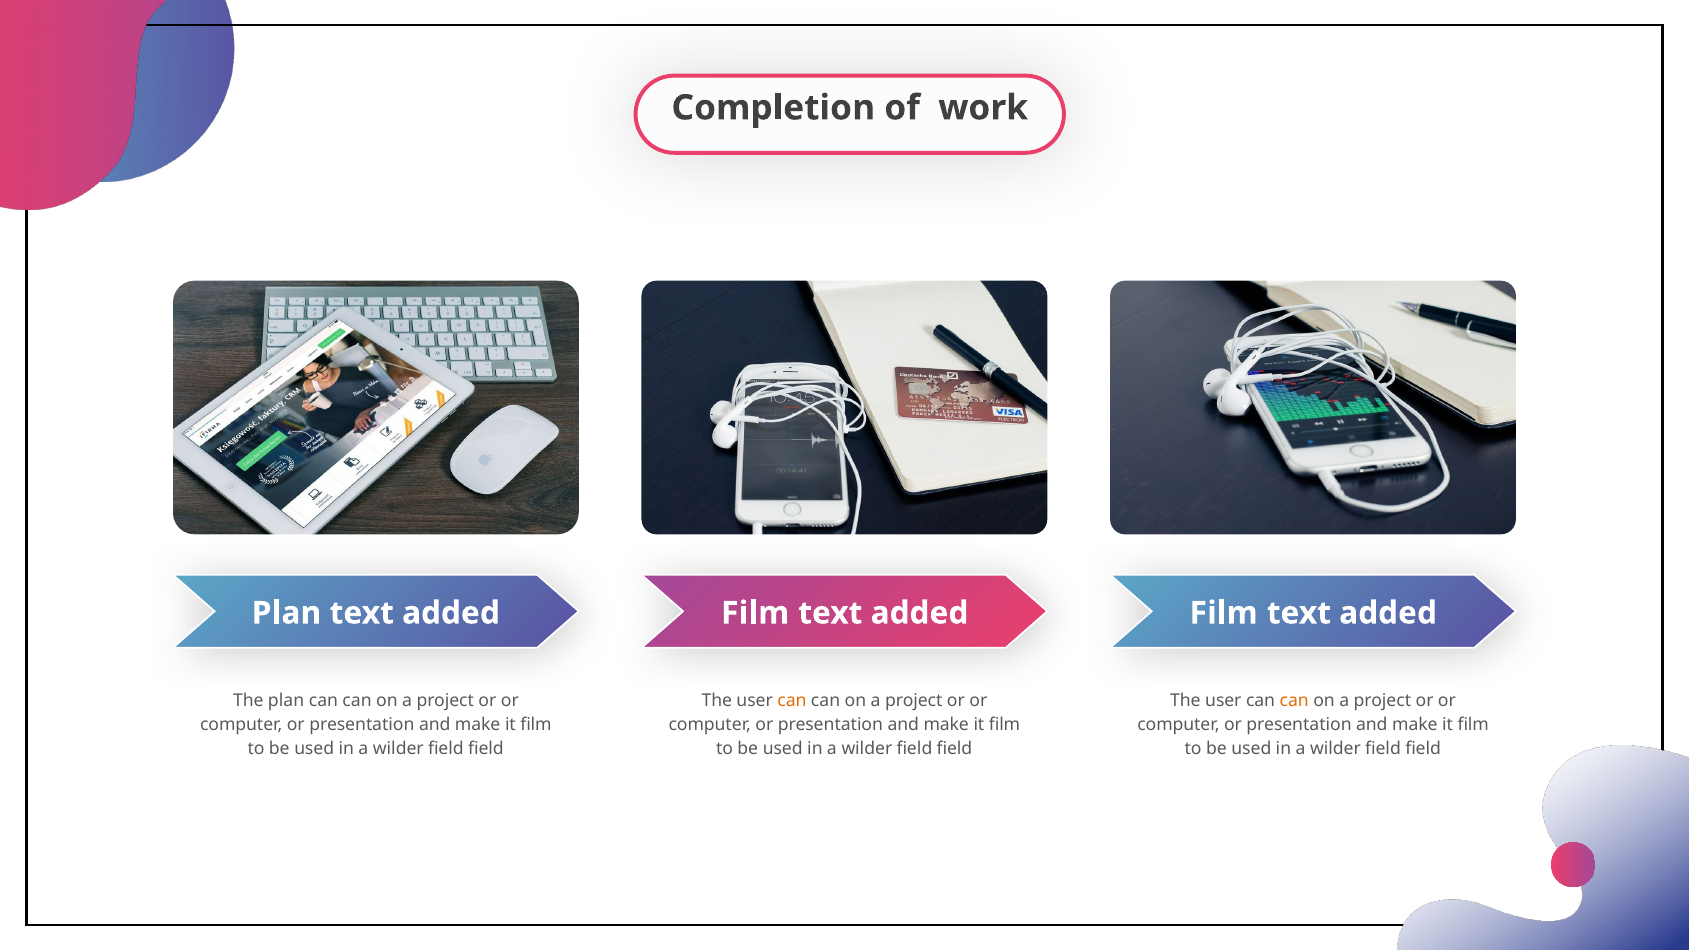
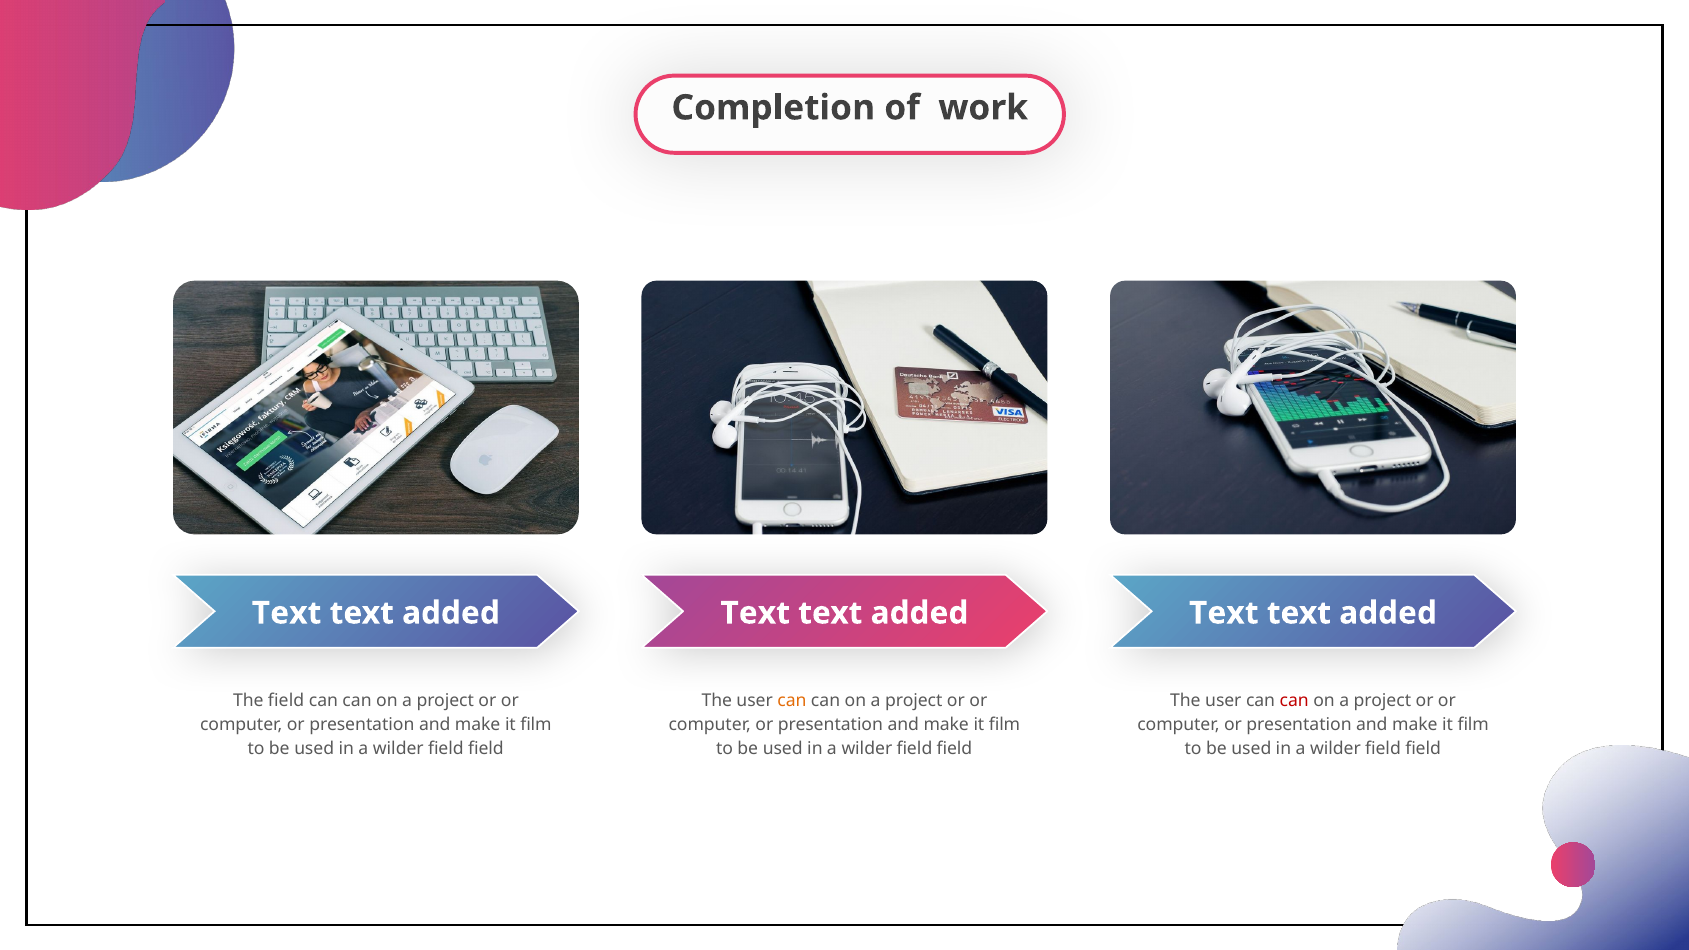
Plan at (287, 613): Plan -> Text
Film at (755, 613): Film -> Text
Film at (1224, 613): Film -> Text
The plan: plan -> field
can at (1294, 701) colour: orange -> red
